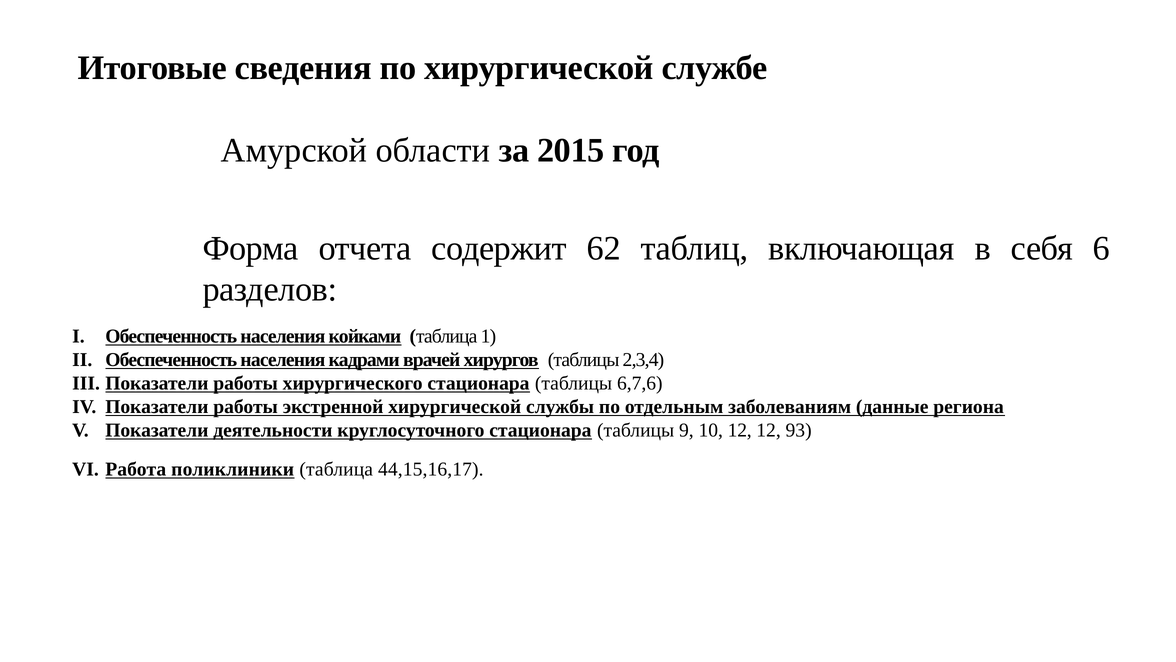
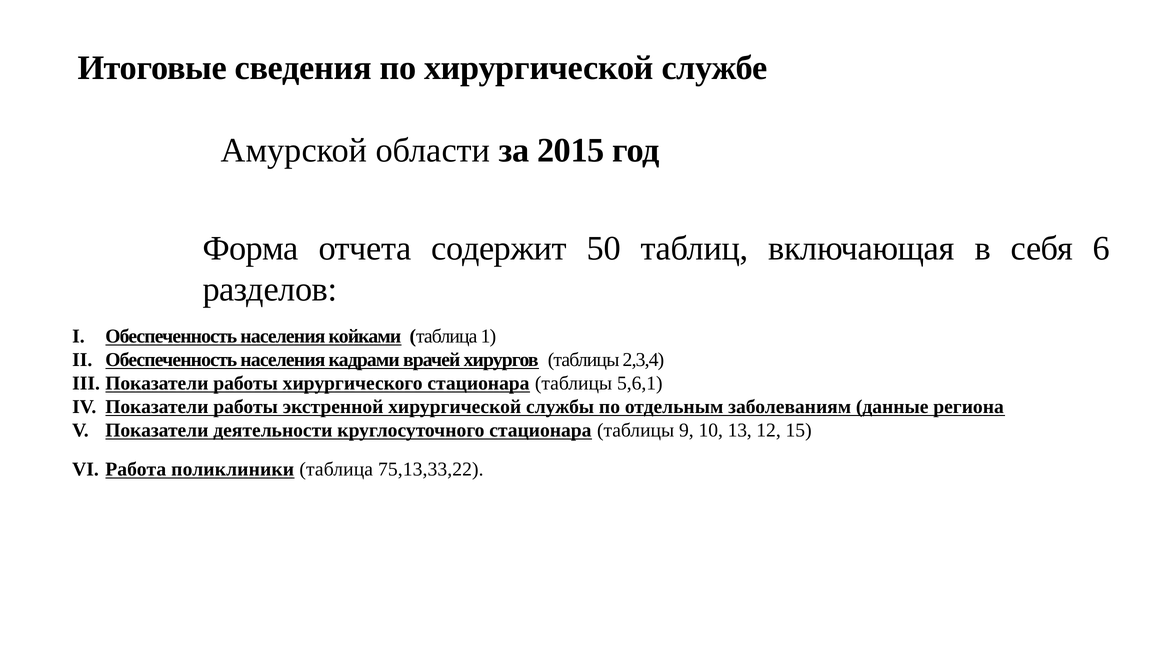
62: 62 -> 50
6,7,6: 6,7,6 -> 5,6,1
10 12: 12 -> 13
93: 93 -> 15
44,15,16,17: 44,15,16,17 -> 75,13,33,22
